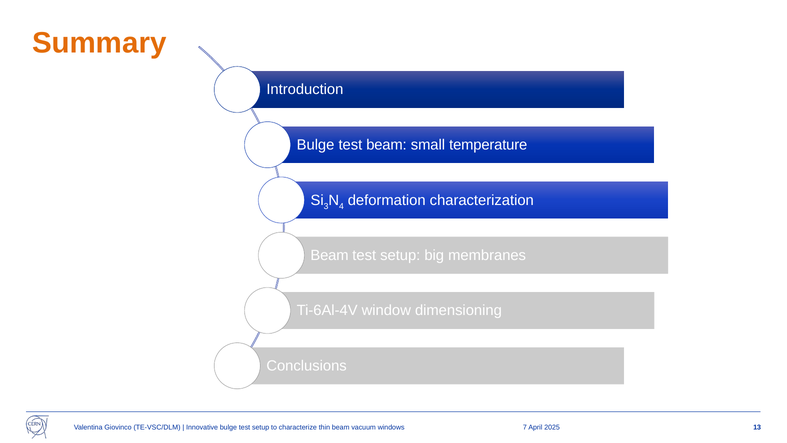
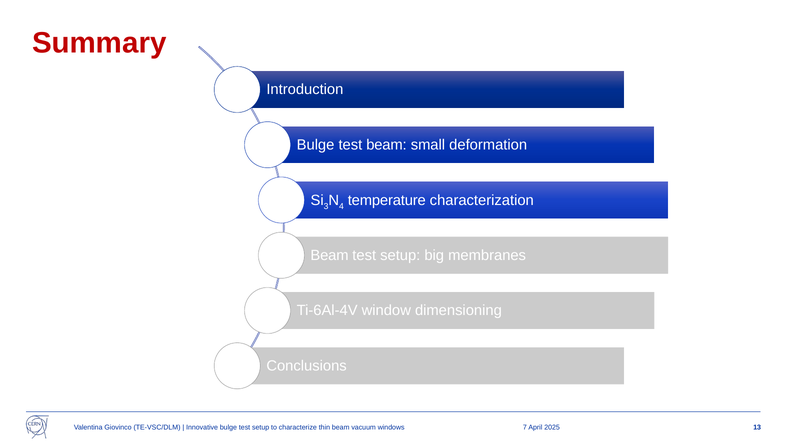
Summary colour: orange -> red
temperature: temperature -> deformation
deformation: deformation -> temperature
